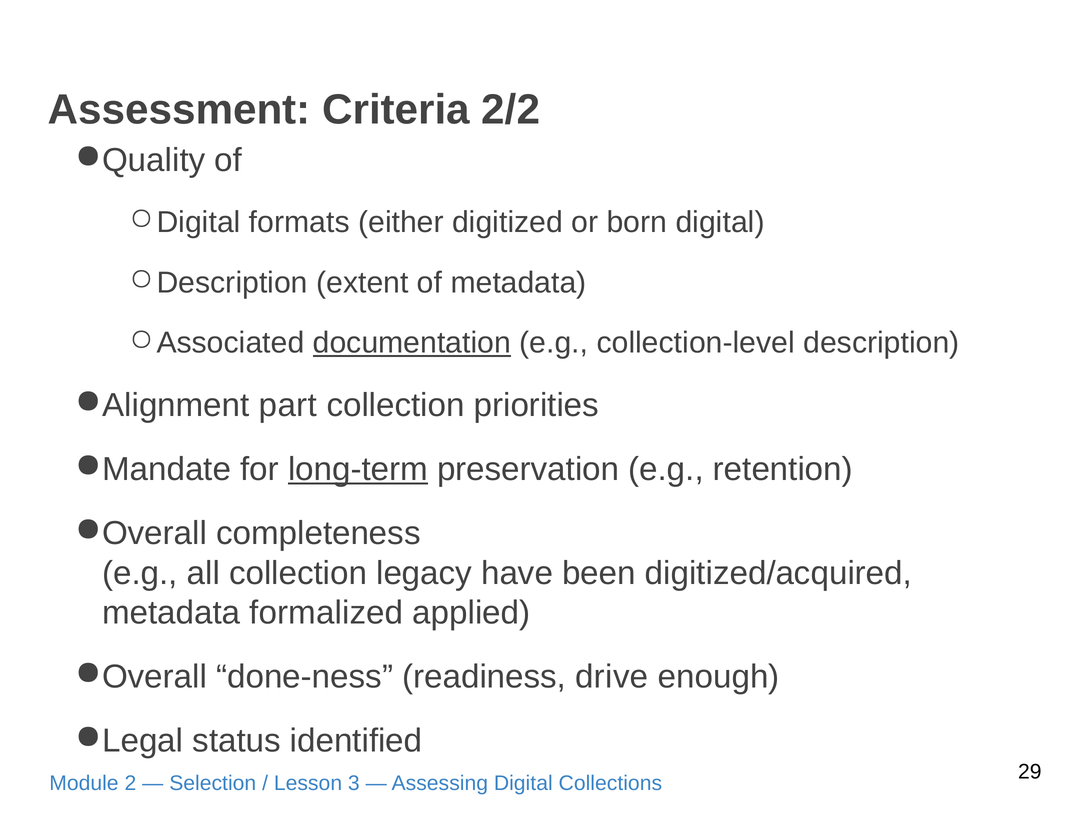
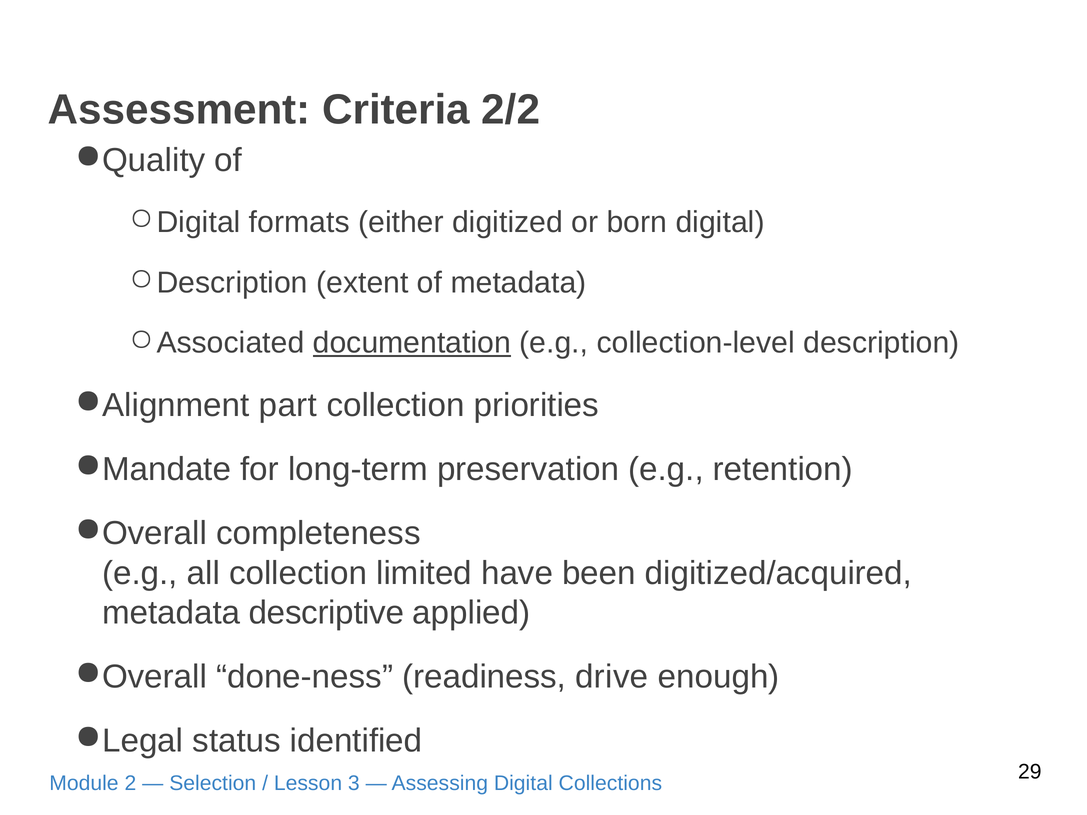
long-term underline: present -> none
legacy: legacy -> limited
formalized: formalized -> descriptive
